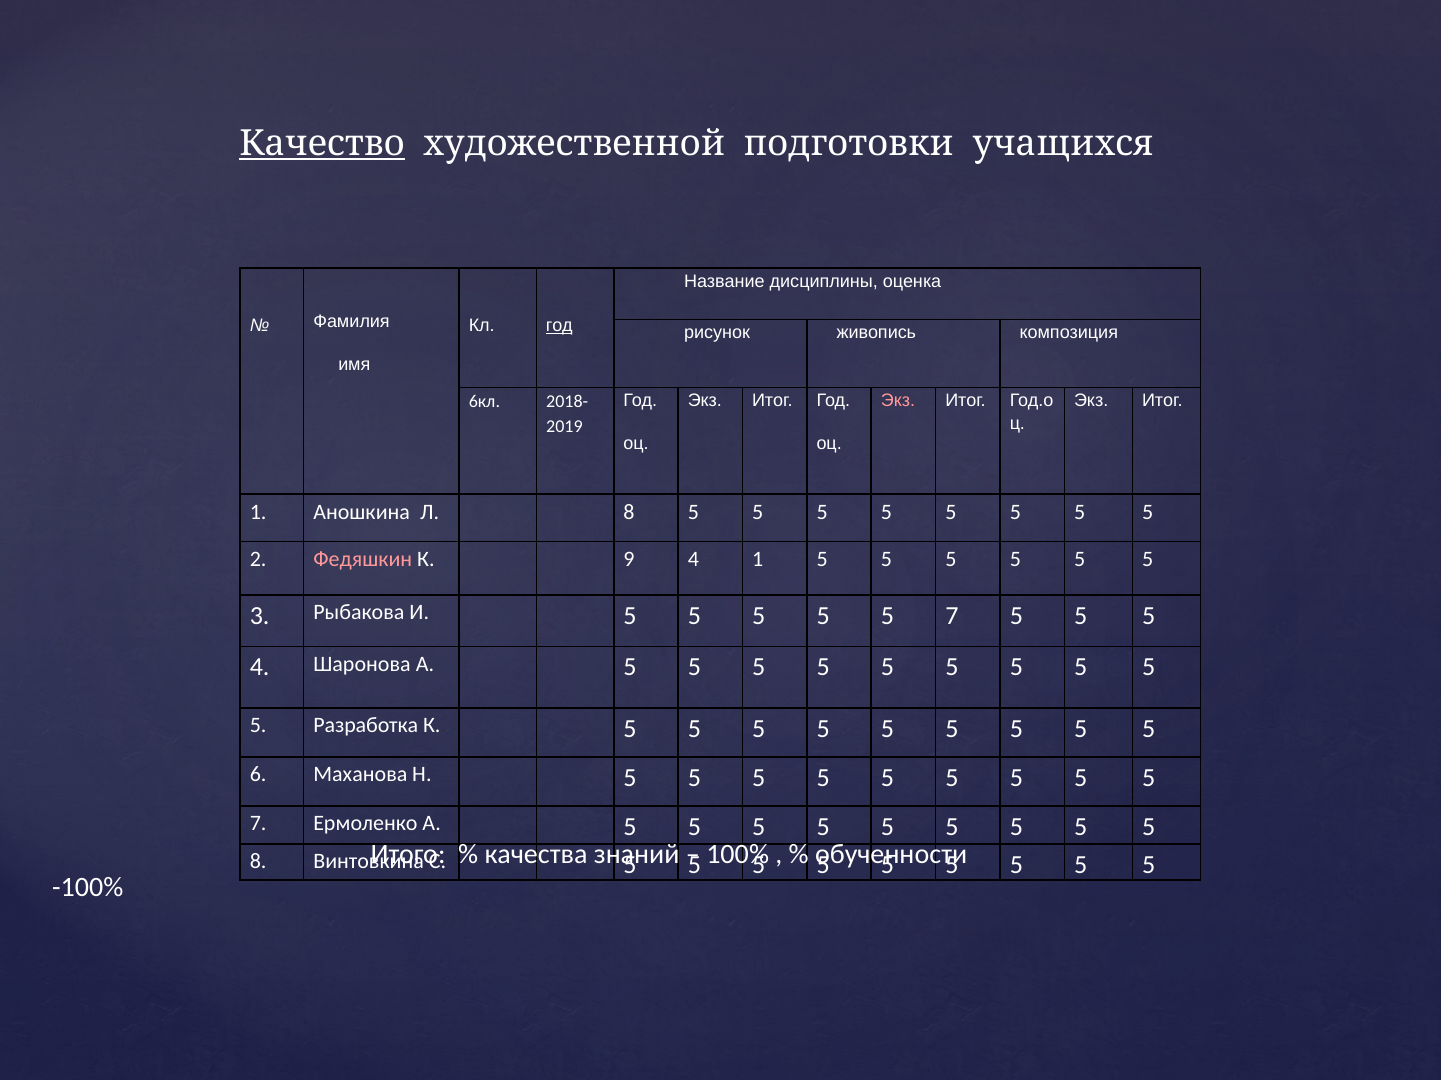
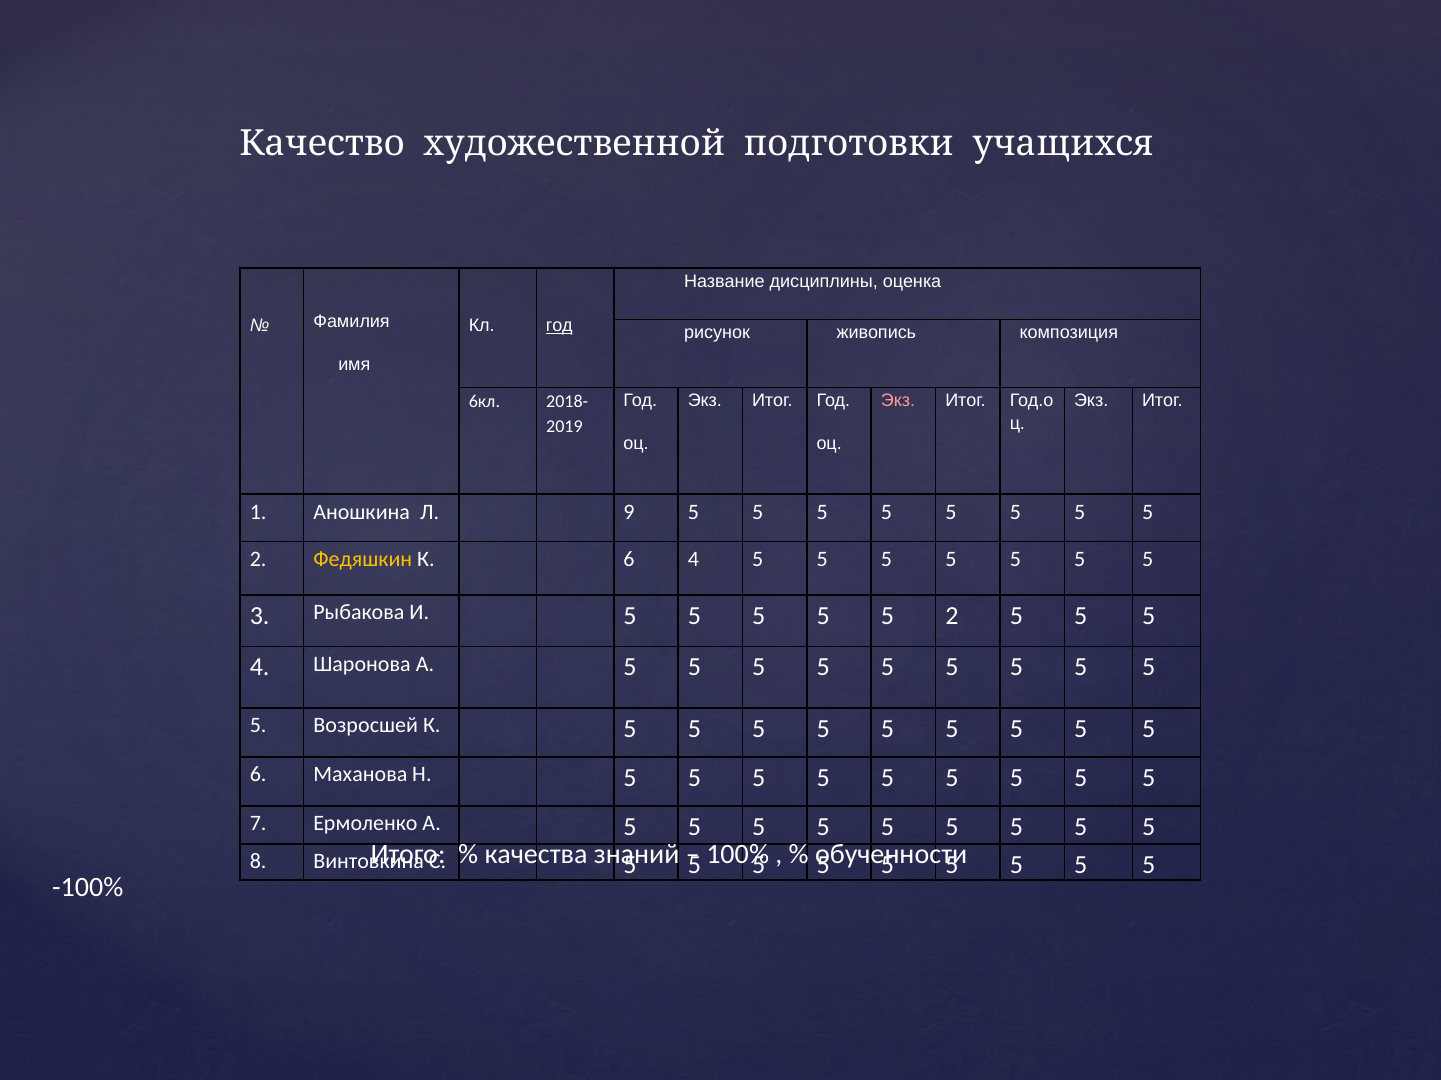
Качество underline: present -> none
Л 8: 8 -> 9
Федяшкин colour: pink -> yellow
К 9: 9 -> 6
4 1: 1 -> 5
7 at (952, 616): 7 -> 2
Разработка: Разработка -> Возросшей
